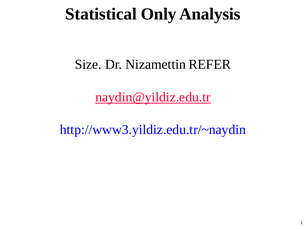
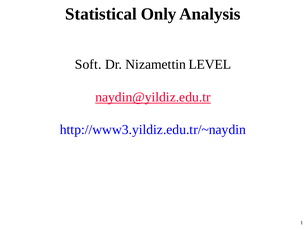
Size: Size -> Soft
REFER: REFER -> LEVEL
